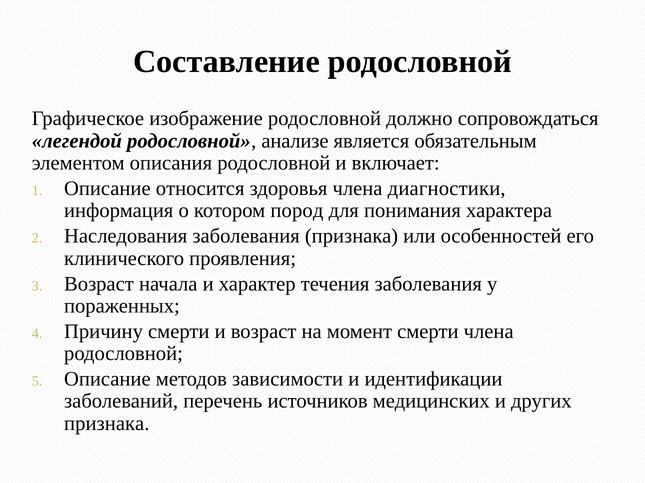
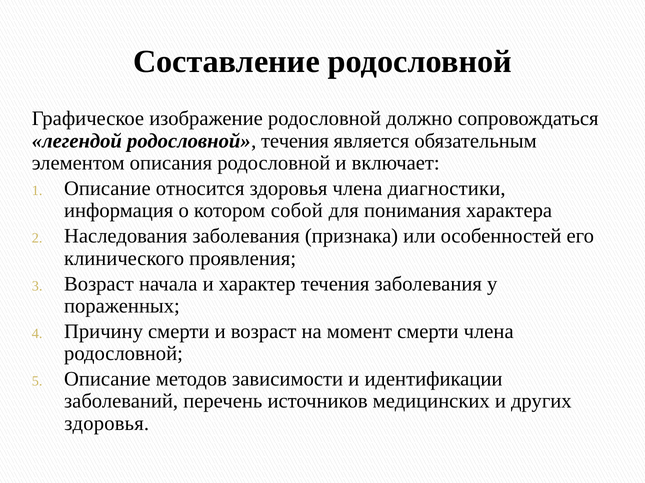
родословной анализе: анализе -> течения
пород: пород -> собой
признака at (107, 424): признака -> здоровья
